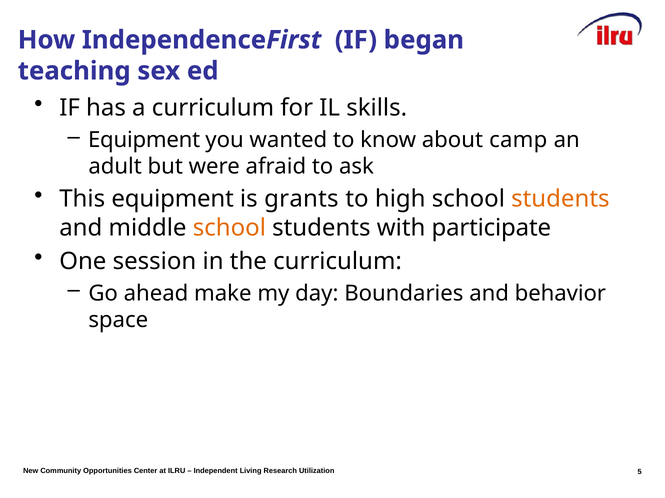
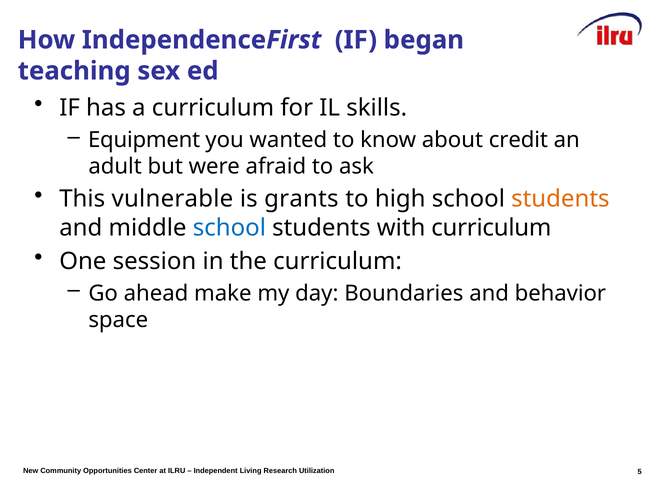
camp: camp -> credit
This equipment: equipment -> vulnerable
school at (229, 228) colour: orange -> blue
with participate: participate -> curriculum
